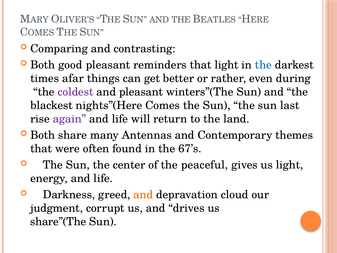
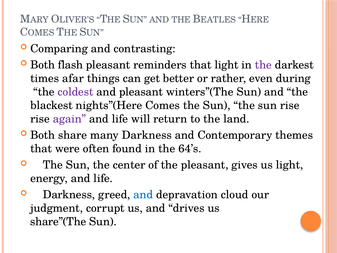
good: good -> flash
the at (263, 65) colour: blue -> purple
sun last: last -> rise
many Antennas: Antennas -> Darkness
67’s: 67’s -> 64’s
the peaceful: peaceful -> pleasant
and at (143, 195) colour: orange -> blue
